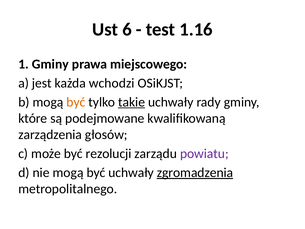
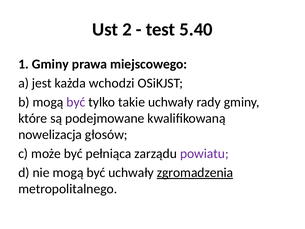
6: 6 -> 2
1.16: 1.16 -> 5.40
być at (76, 102) colour: orange -> purple
takie underline: present -> none
zarządzenia: zarządzenia -> nowelizacja
rezolucji: rezolucji -> pełniąca
